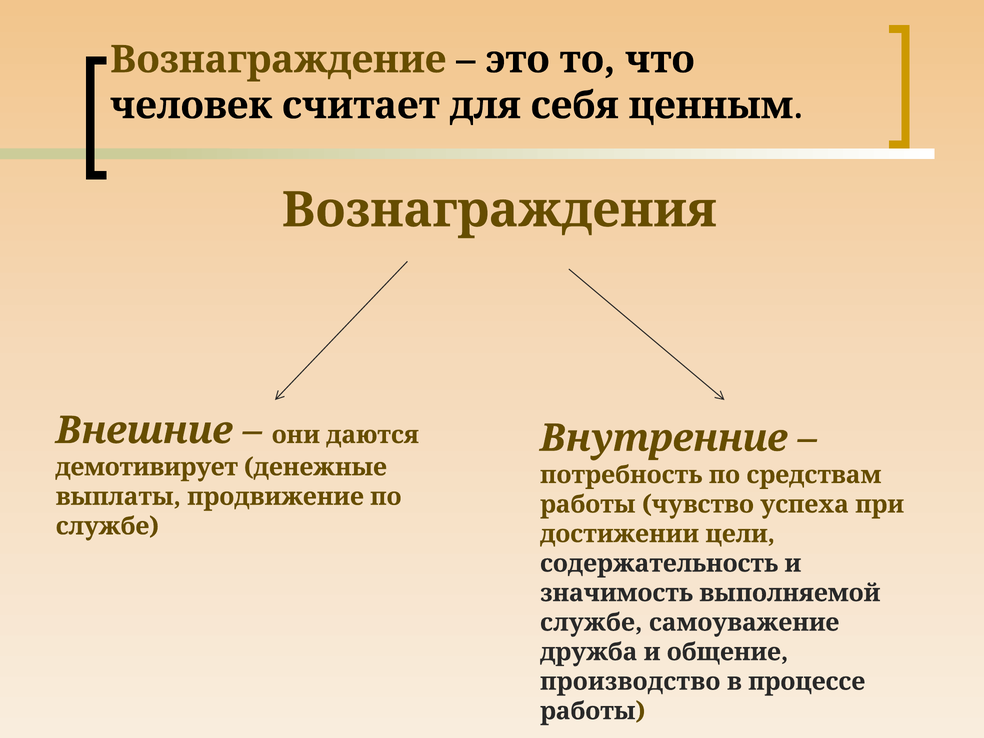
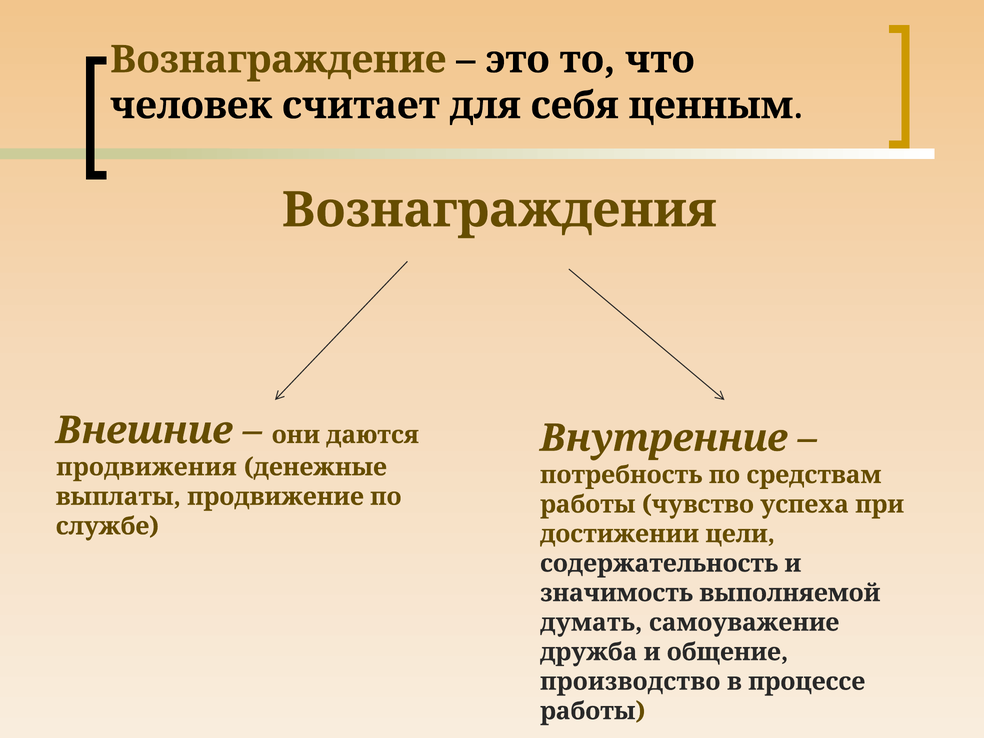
демотивирует: демотивирует -> продвижения
службе at (591, 623): службе -> думать
